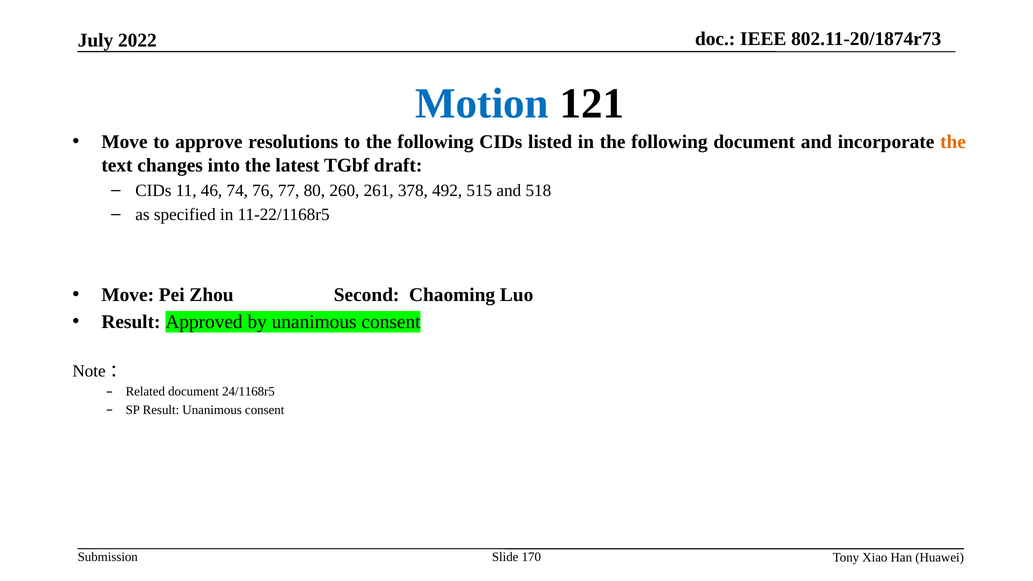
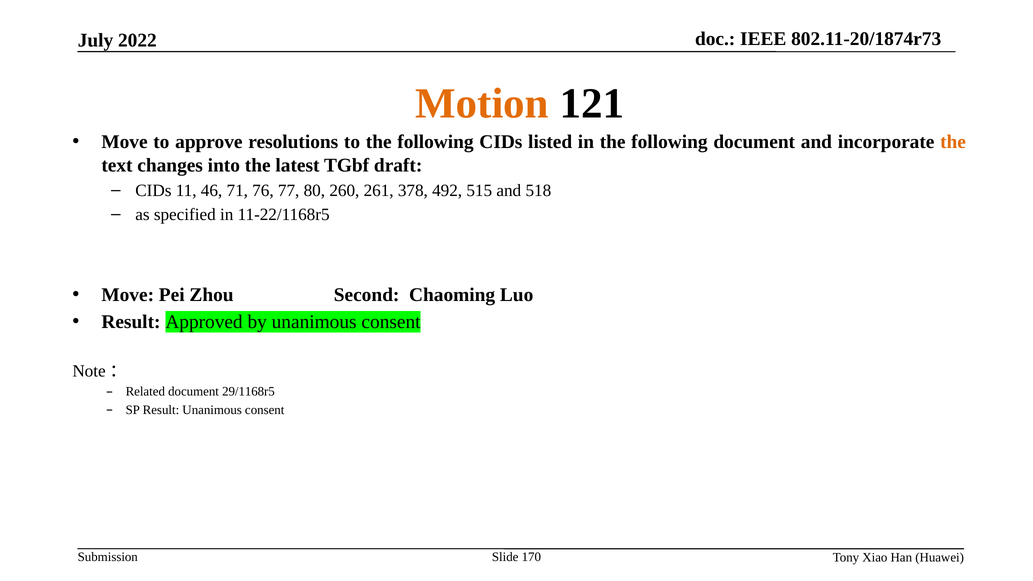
Motion colour: blue -> orange
74: 74 -> 71
24/1168r5: 24/1168r5 -> 29/1168r5
